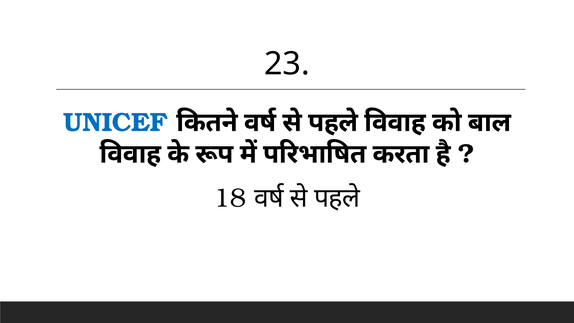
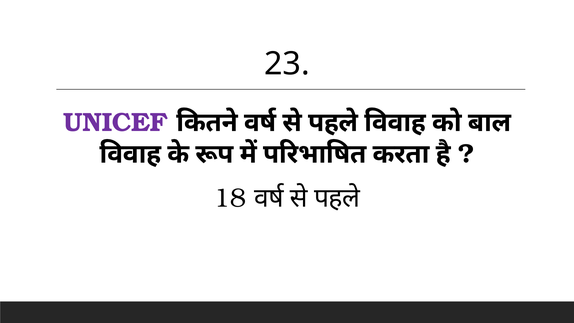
UNICEF colour: blue -> purple
